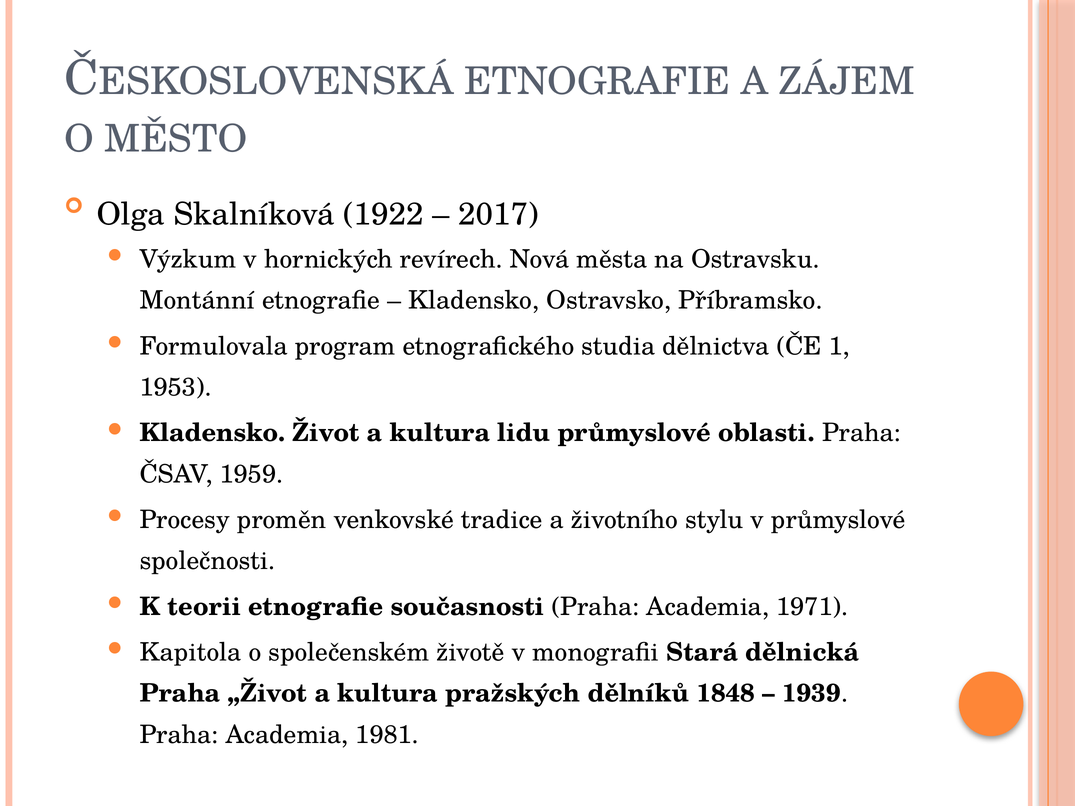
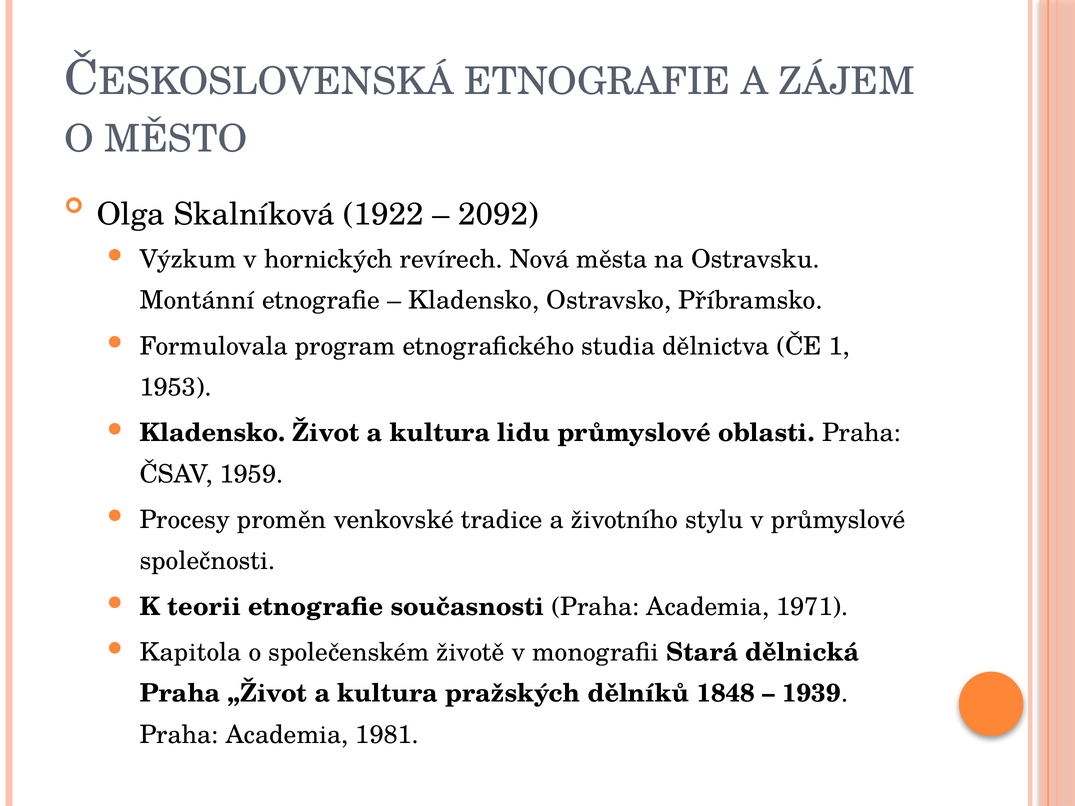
2017: 2017 -> 2092
